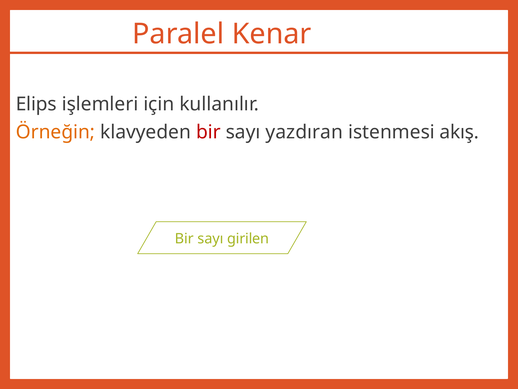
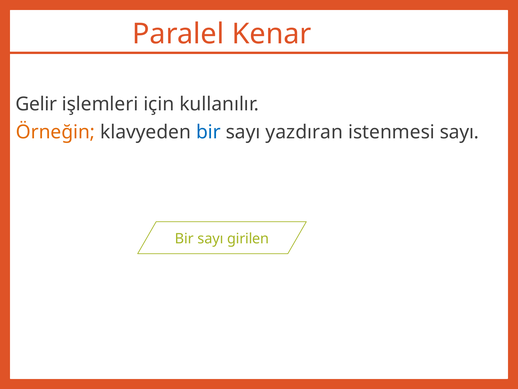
Elips: Elips -> Gelir
bir at (208, 132) colour: red -> blue
istenmesi akış: akış -> sayı
